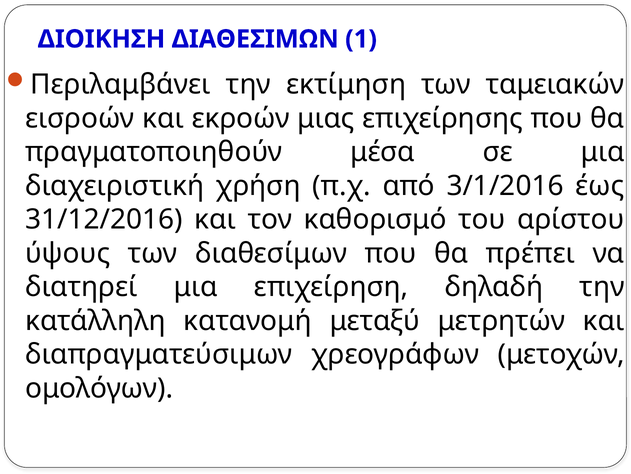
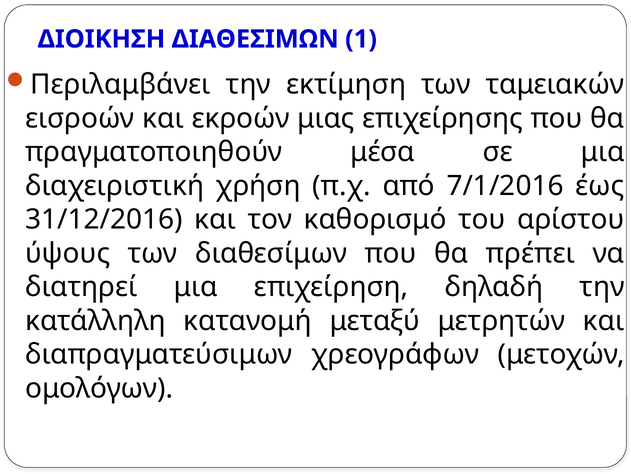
3/1/2016: 3/1/2016 -> 7/1/2016
